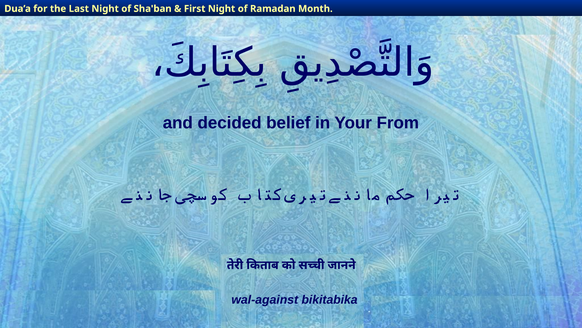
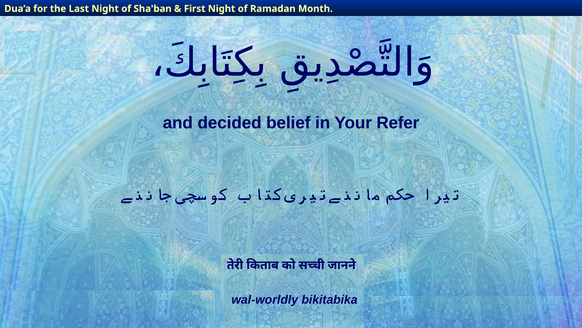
From: From -> Refer
wal-against: wal-against -> wal-worldly
